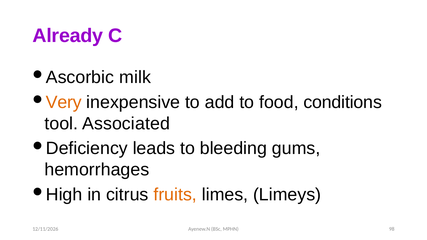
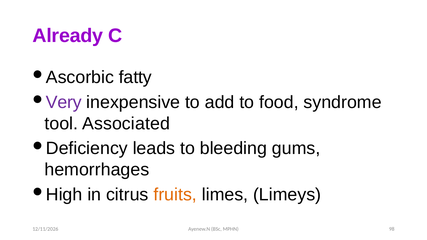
milk: milk -> fatty
Very colour: orange -> purple
conditions: conditions -> syndrome
